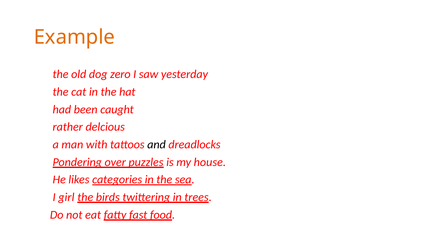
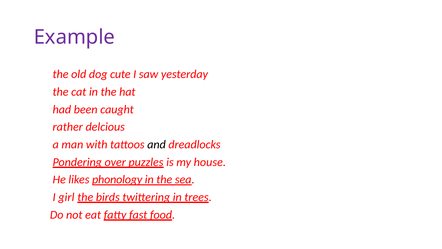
Example colour: orange -> purple
zero: zero -> cute
categories: categories -> phonology
